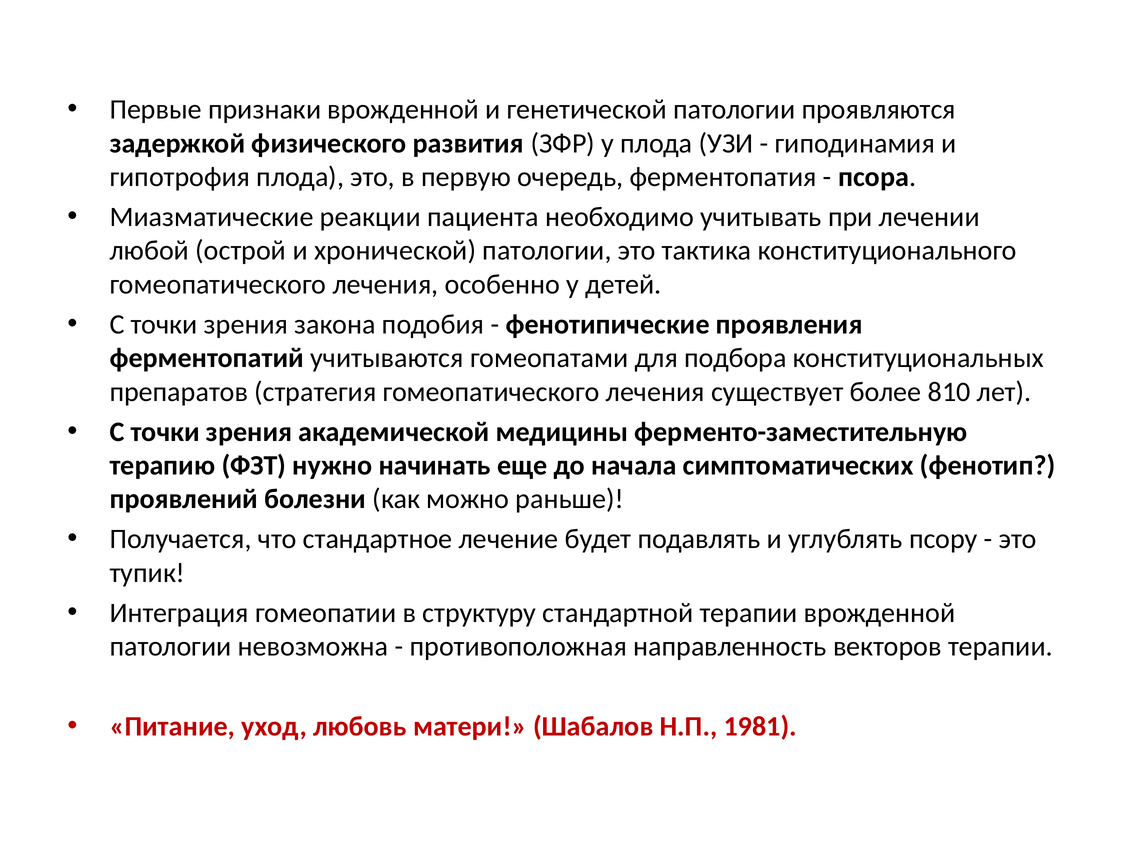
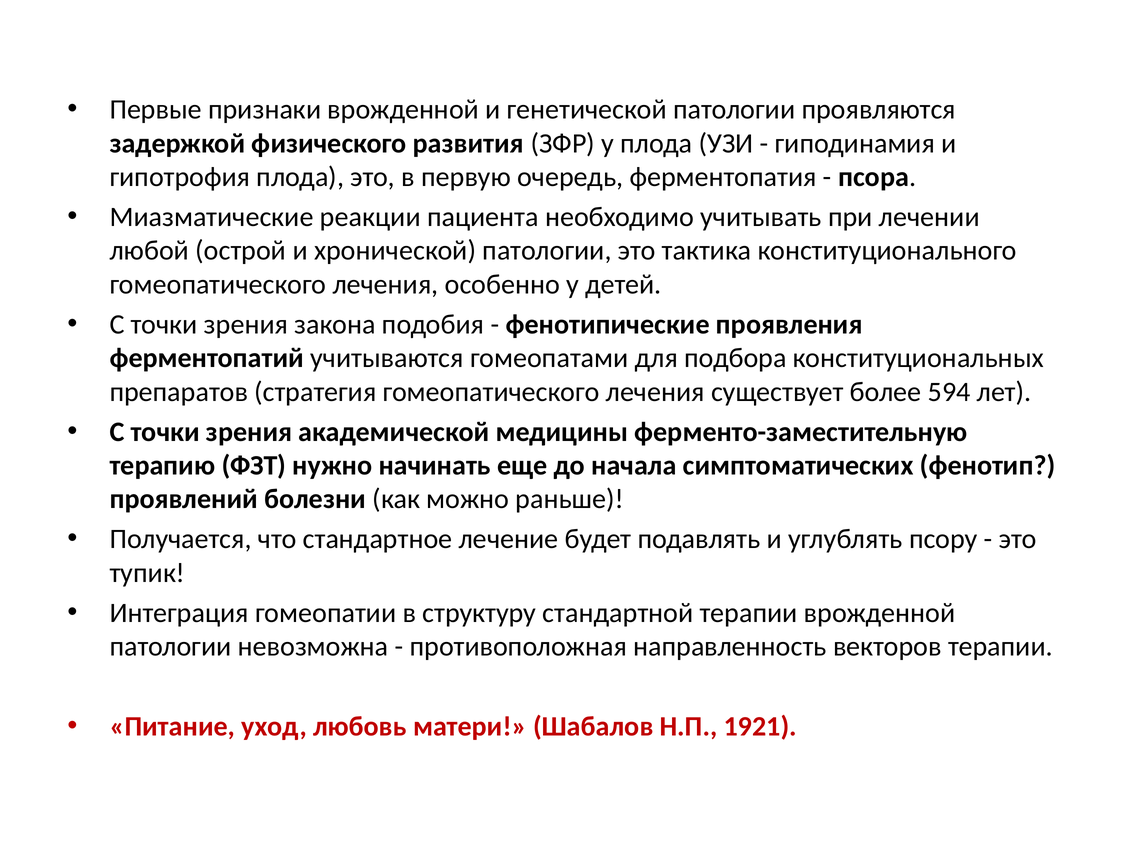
810: 810 -> 594
1981: 1981 -> 1921
